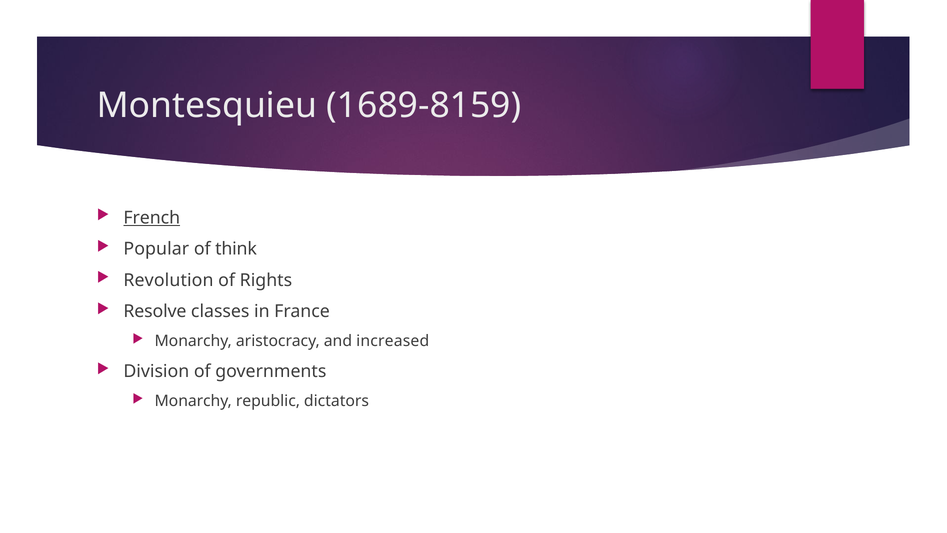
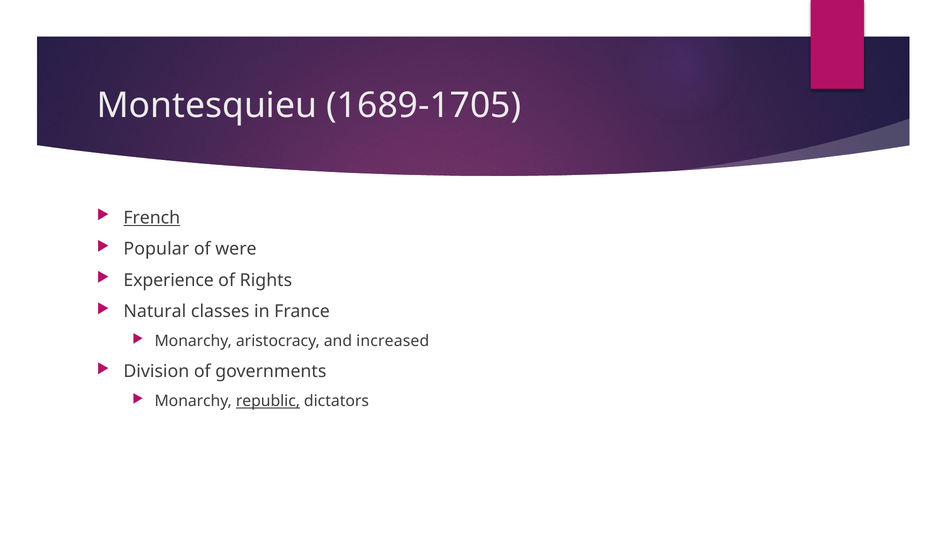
1689-8159: 1689-8159 -> 1689-1705
think: think -> were
Revolution: Revolution -> Experience
Resolve: Resolve -> Natural
republic underline: none -> present
